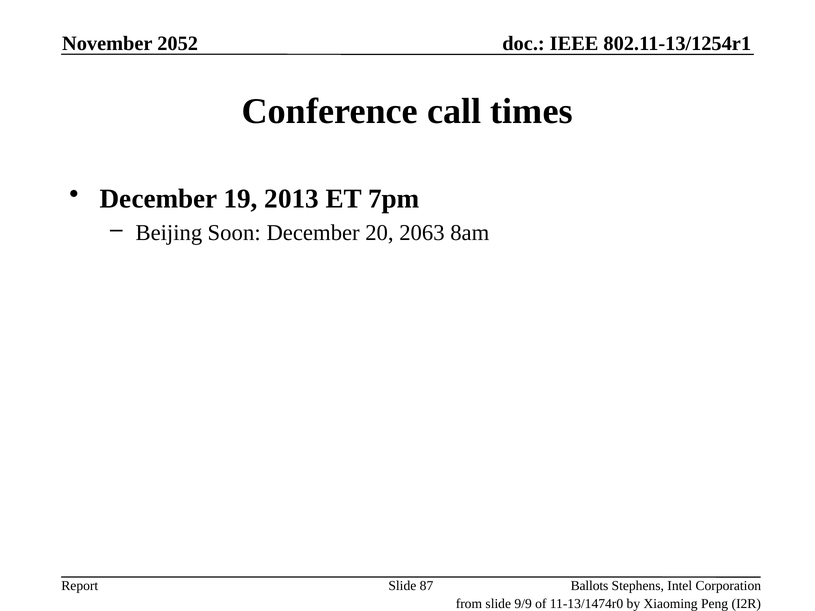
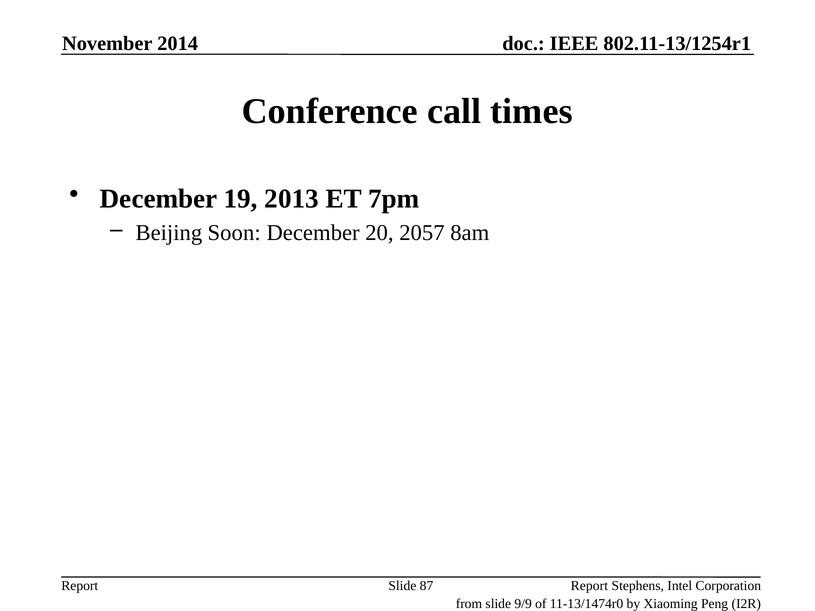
2052: 2052 -> 2014
2063: 2063 -> 2057
87 Ballots: Ballots -> Report
